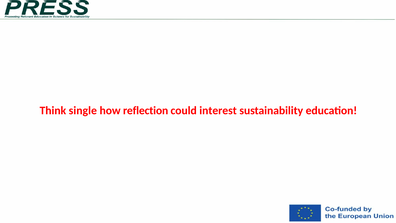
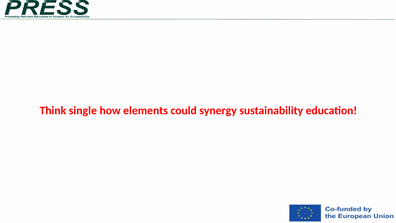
reflection: reflection -> elements
interest: interest -> synergy
